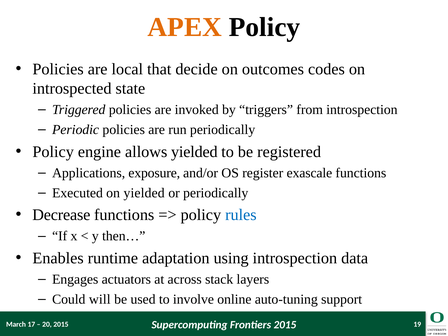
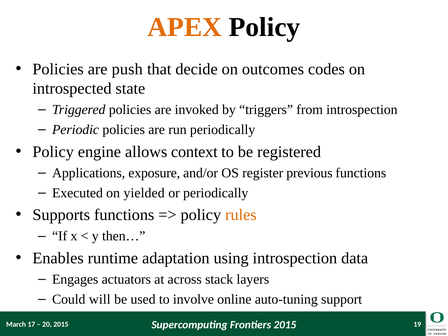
local: local -> push
allows yielded: yielded -> context
exascale: exascale -> previous
Decrease: Decrease -> Supports
rules colour: blue -> orange
